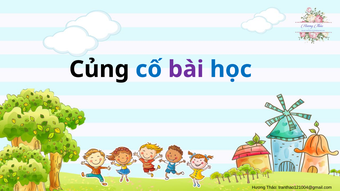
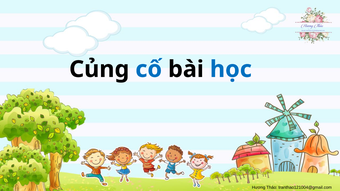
bài colour: purple -> black
